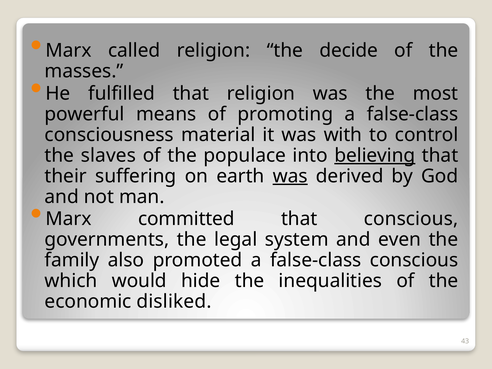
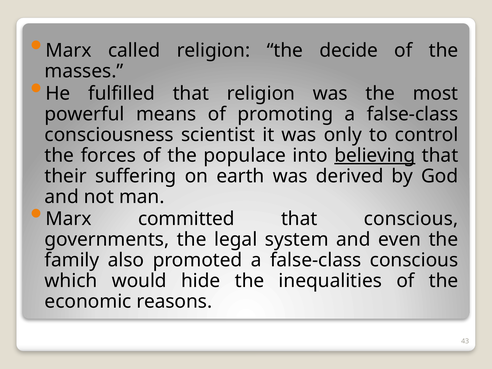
material: material -> scientist
with: with -> only
slaves: slaves -> forces
was at (290, 176) underline: present -> none
disliked: disliked -> reasons
